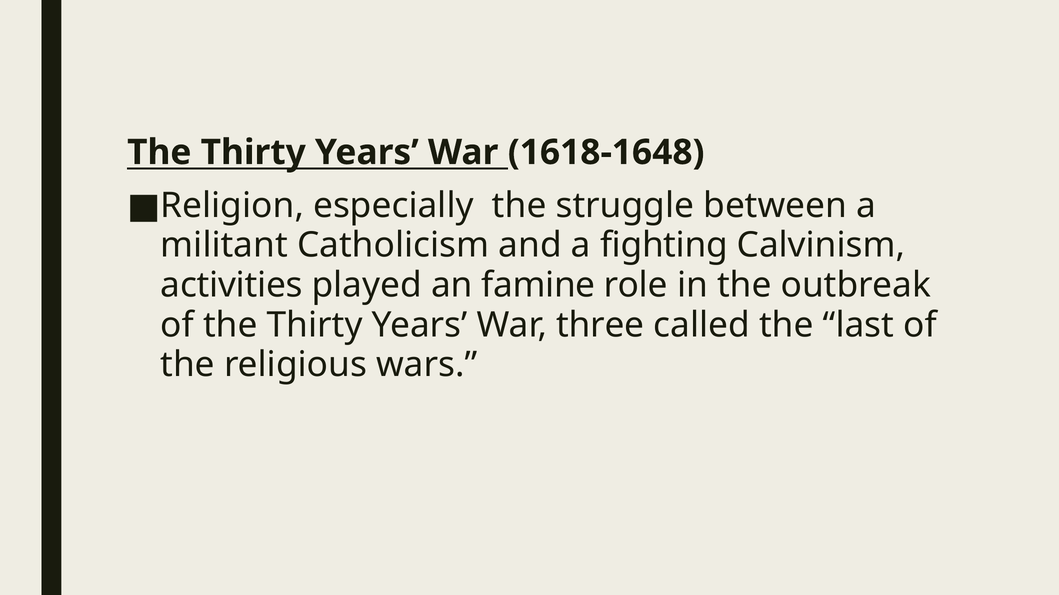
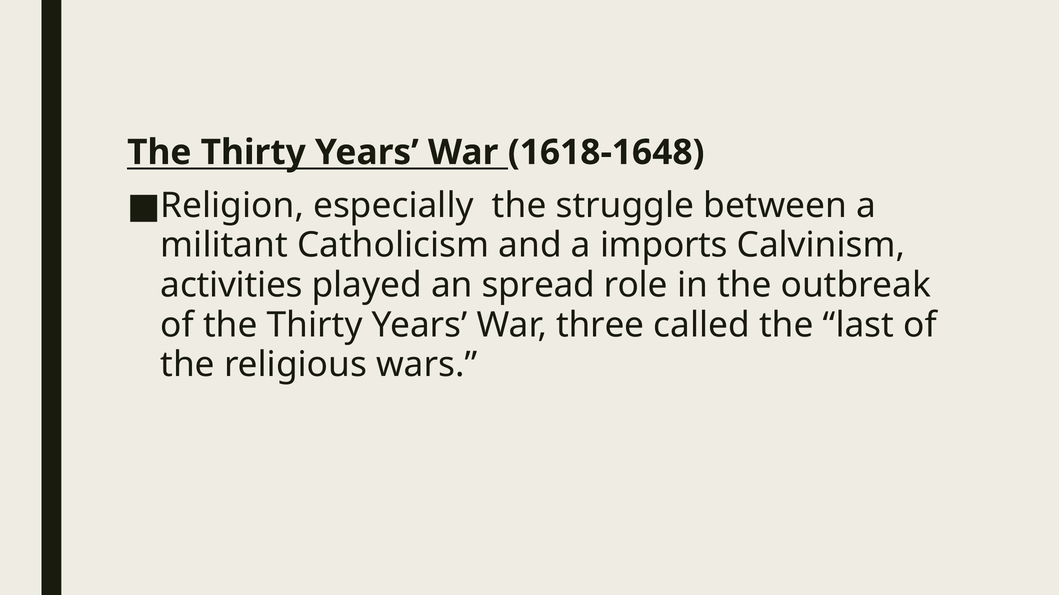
fighting: fighting -> imports
famine: famine -> spread
